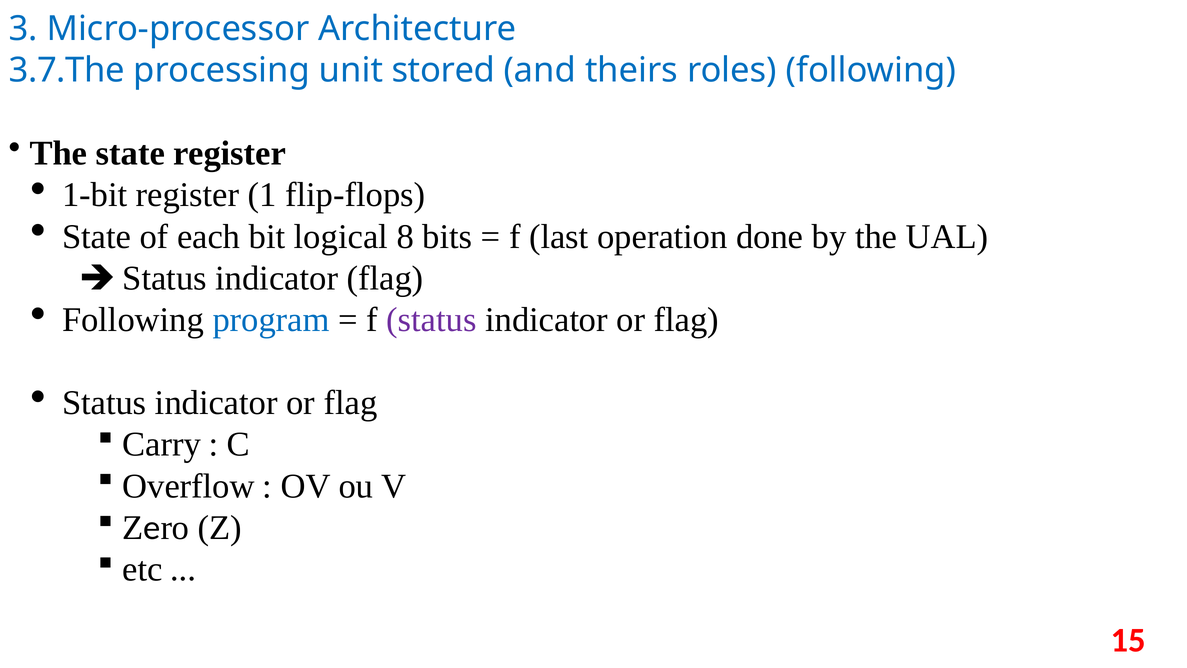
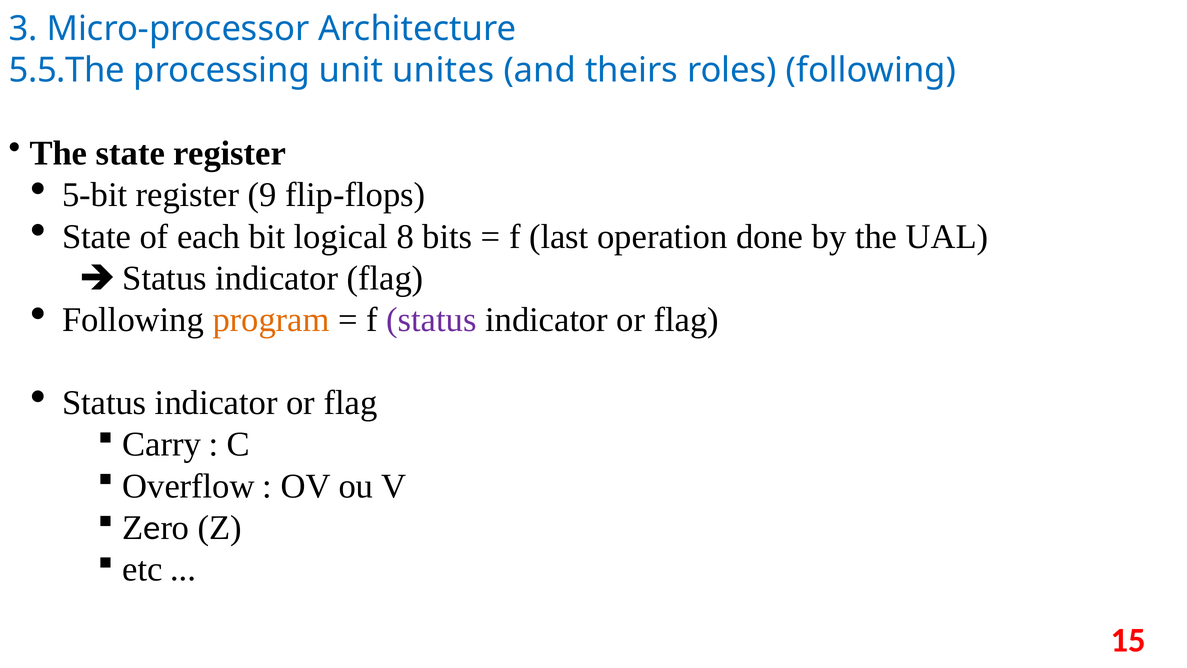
3.7.The: 3.7.The -> 5.5.The
stored: stored -> unites
1-bit: 1-bit -> 5-bit
1: 1 -> 9
program colour: blue -> orange
